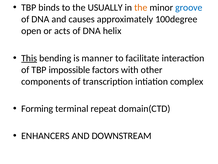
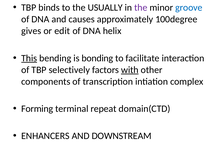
the at (141, 8) colour: orange -> purple
open: open -> gives
acts: acts -> edit
manner: manner -> bonding
impossible: impossible -> selectively
with underline: none -> present
